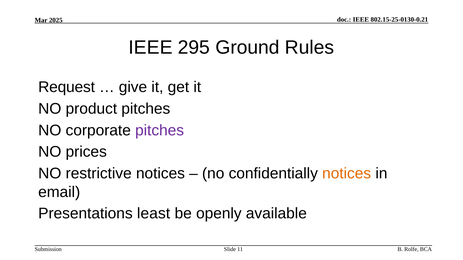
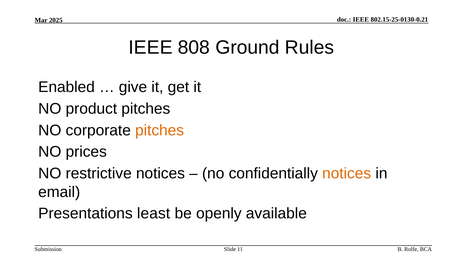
295: 295 -> 808
Request: Request -> Enabled
pitches at (160, 131) colour: purple -> orange
